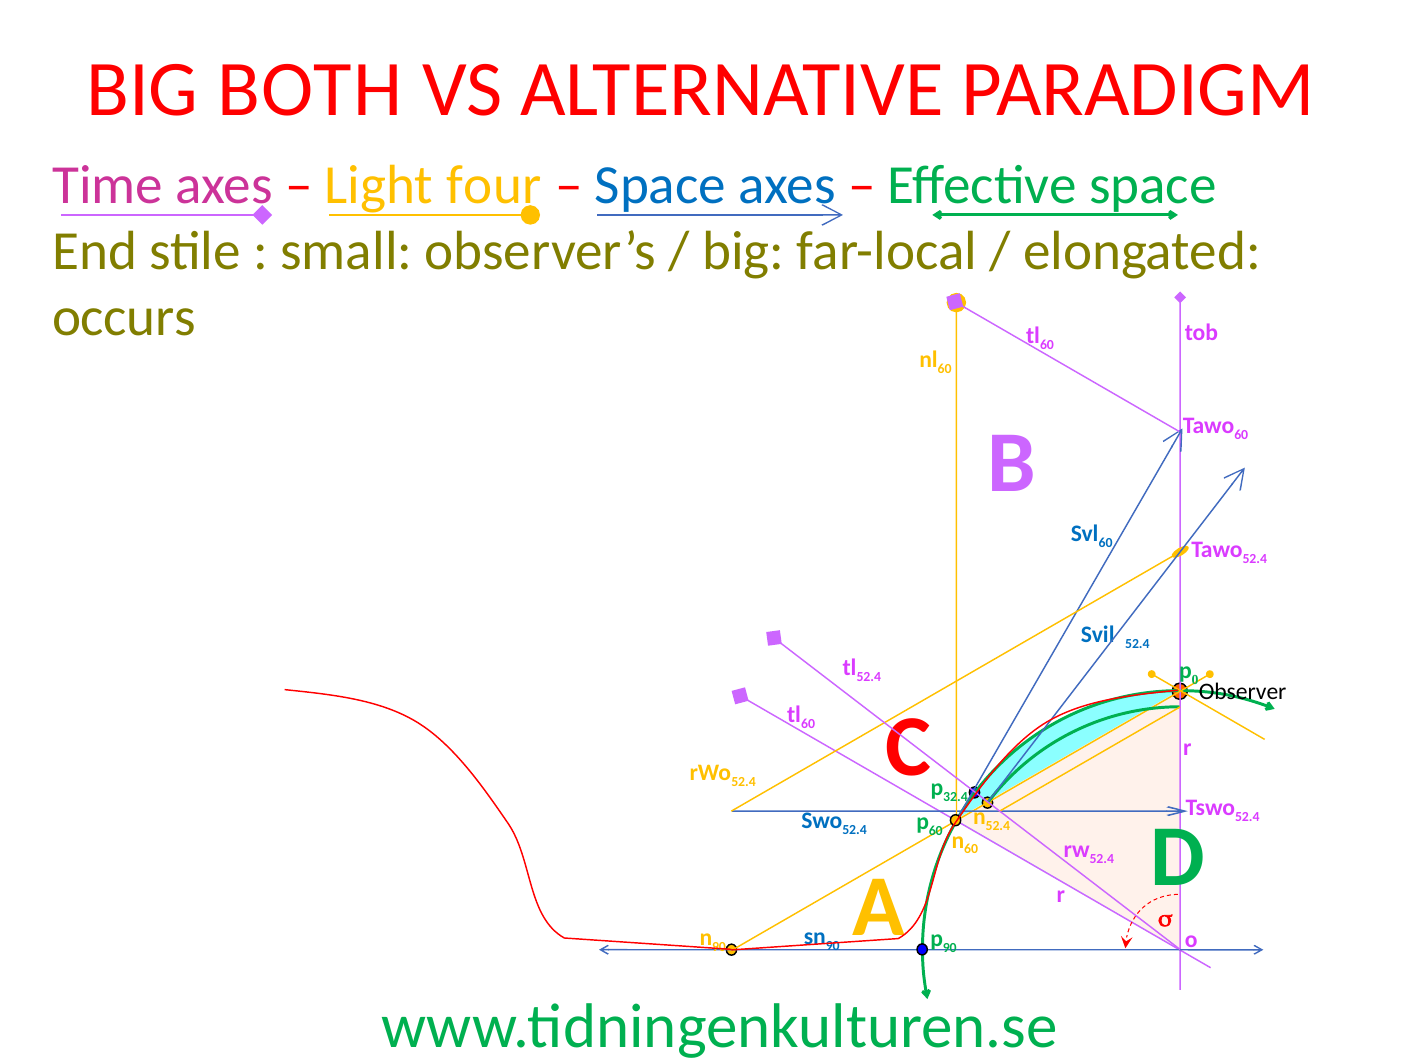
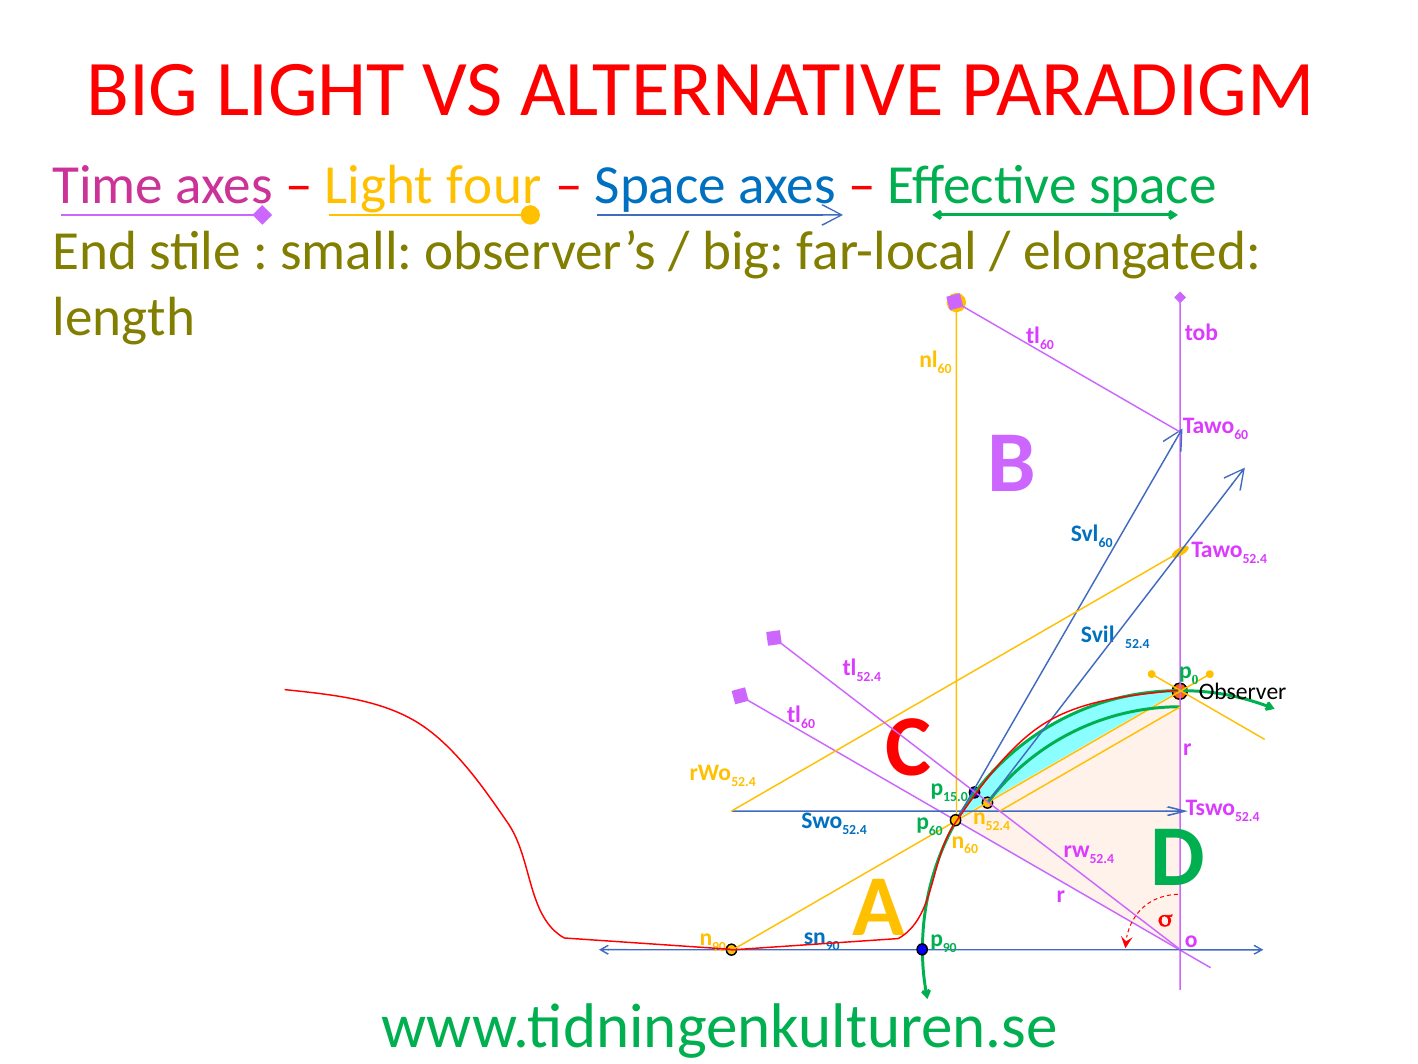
BIG BOTH: BOTH -> LIGHT
occurs: occurs -> length
32.4: 32.4 -> 15.0
